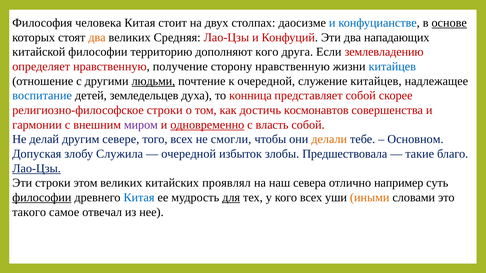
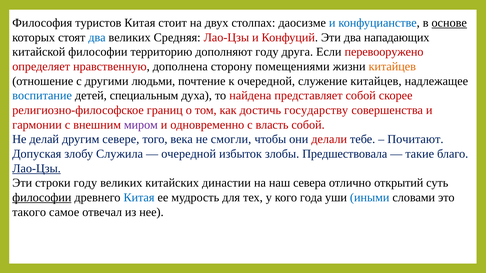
человека: человека -> туристов
два at (97, 37) colour: orange -> blue
дополняют кого: кого -> году
землевладению: землевладению -> перевооружено
получение: получение -> дополнена
сторону нравственную: нравственную -> помещениями
китайцев at (392, 67) colour: blue -> orange
людьми underline: present -> none
земледельцев: земледельцев -> специальным
конница: конница -> найдена
религиозно-философское строки: строки -> границ
космонавтов: космонавтов -> государству
одновременно underline: present -> none
того всех: всех -> века
делали colour: orange -> red
Основном: Основном -> Почитают
строки этом: этом -> году
проявлял: проявлял -> династии
например: например -> открытий
для underline: present -> none
кого всех: всех -> года
иными colour: orange -> blue
